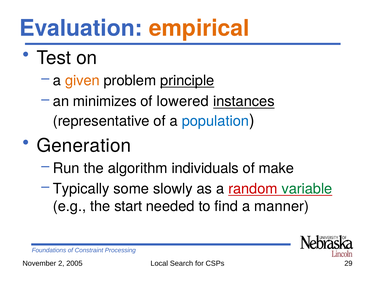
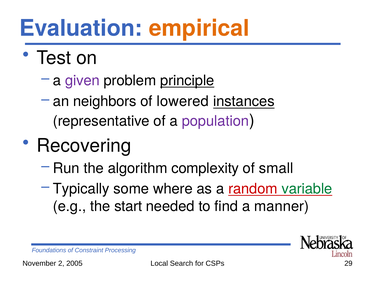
given colour: orange -> purple
minimizes: minimizes -> neighbors
population colour: blue -> purple
Generation: Generation -> Recovering
individuals: individuals -> complexity
make: make -> small
slowly: slowly -> where
